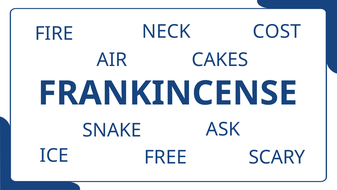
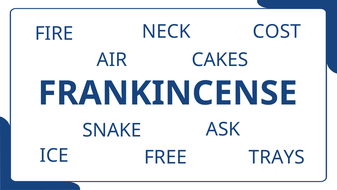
SCARY: SCARY -> TRAYS
